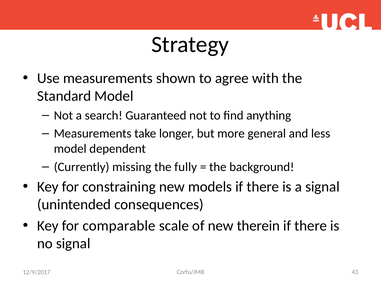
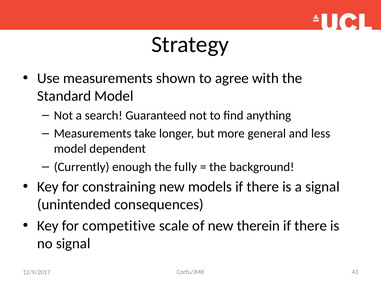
missing: missing -> enough
comparable: comparable -> competitive
